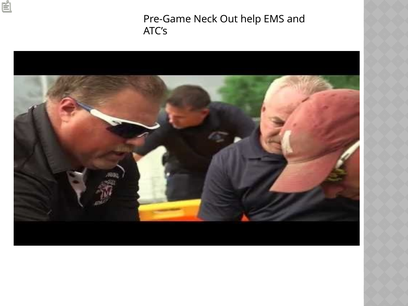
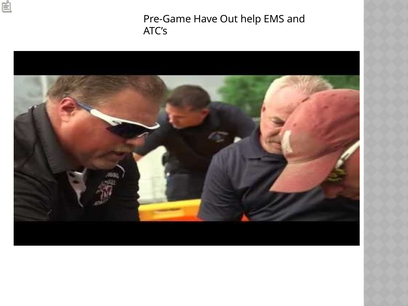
Neck: Neck -> Have
